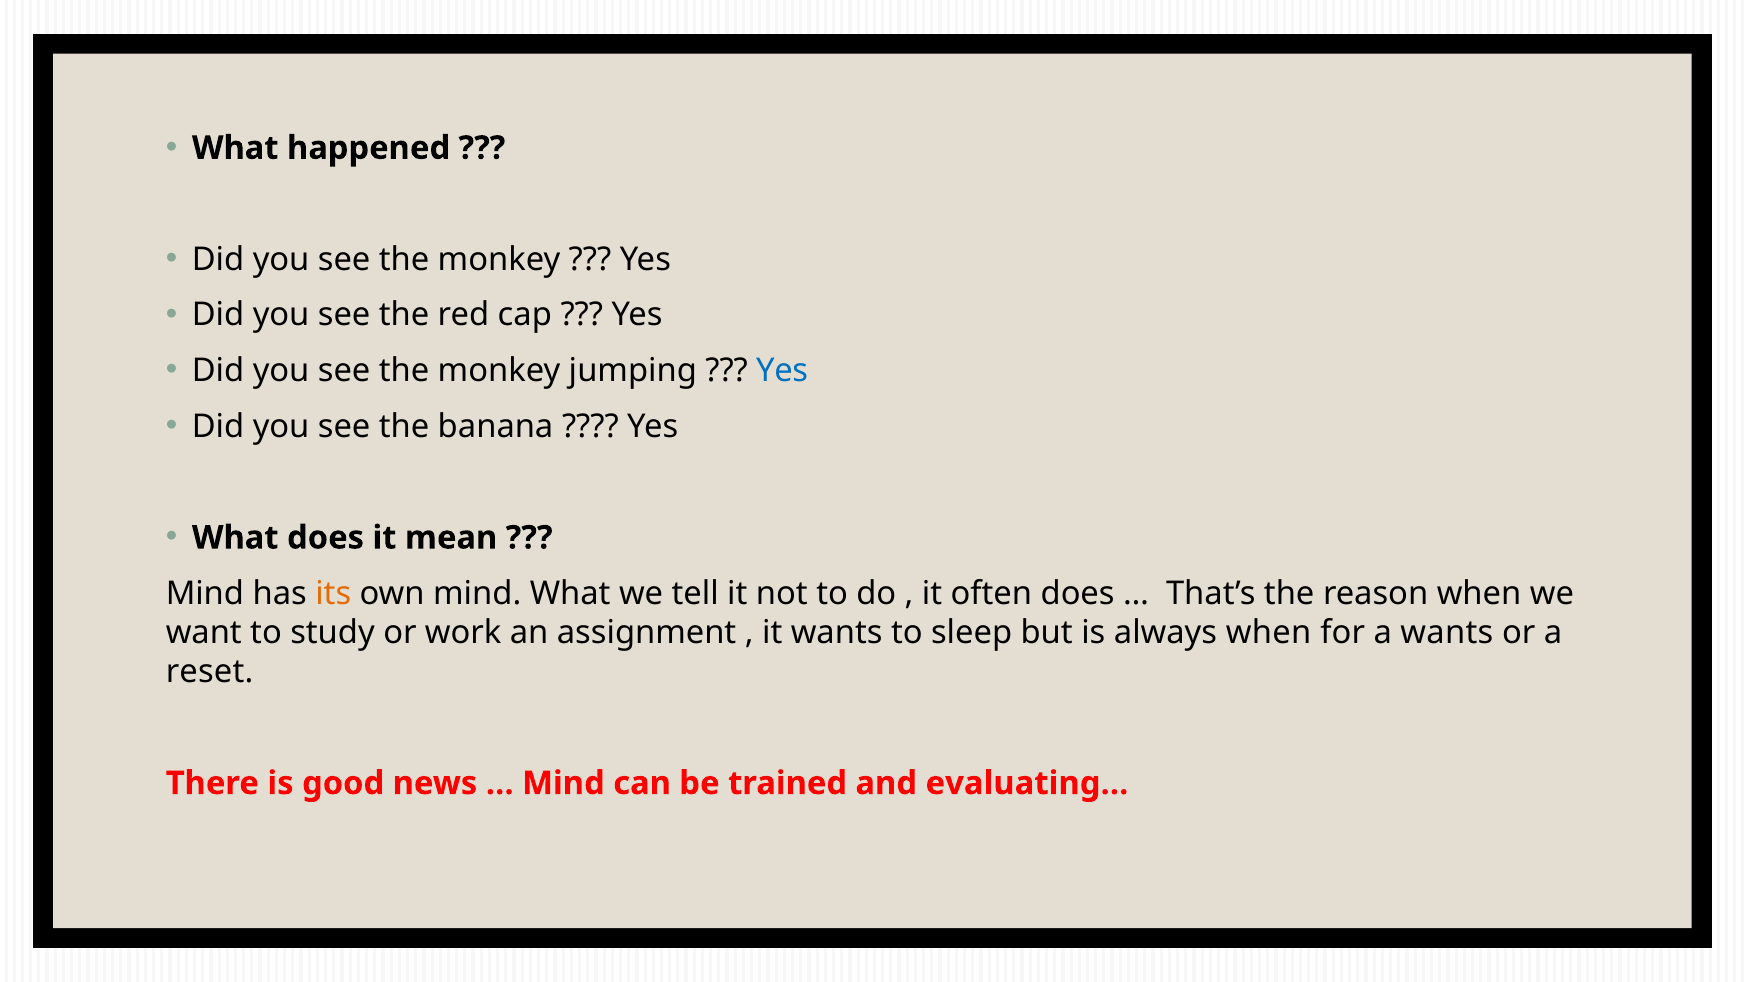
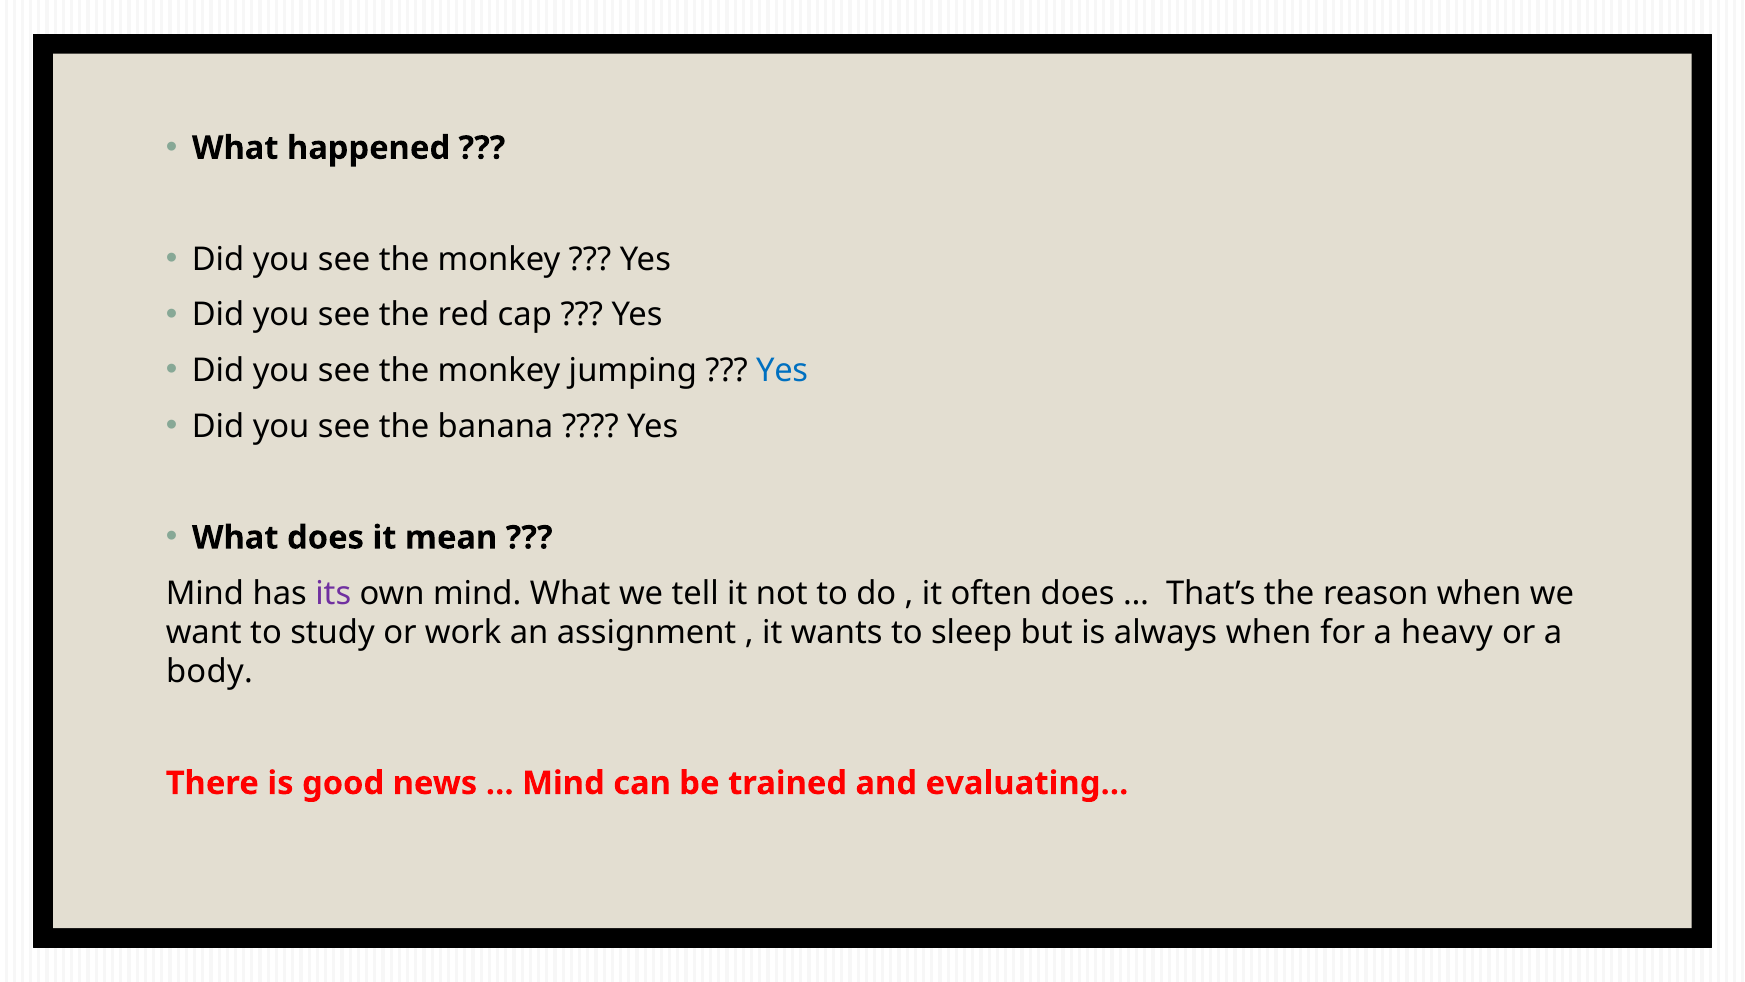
its colour: orange -> purple
a wants: wants -> heavy
reset: reset -> body
